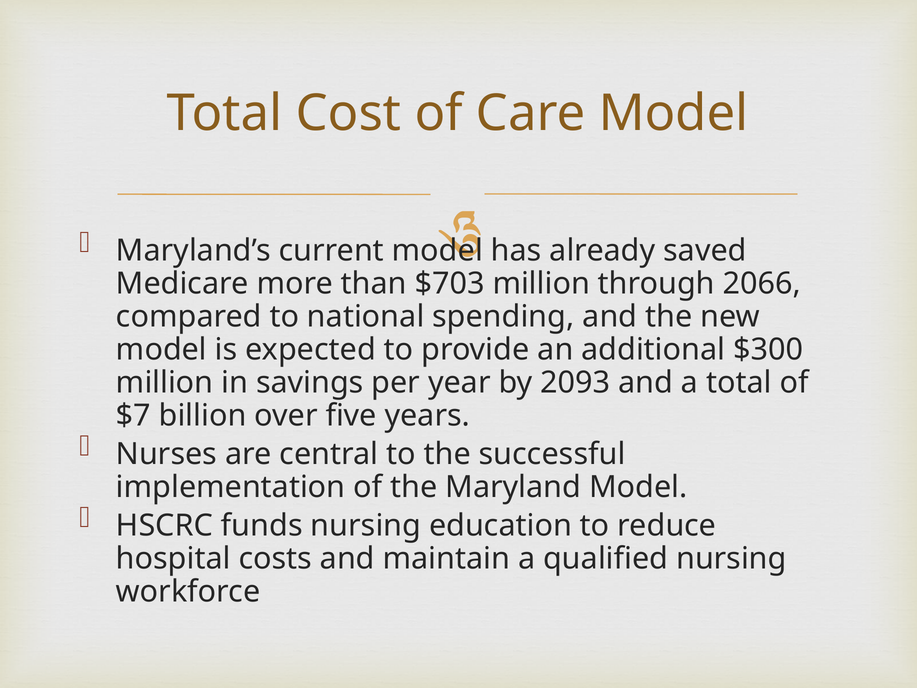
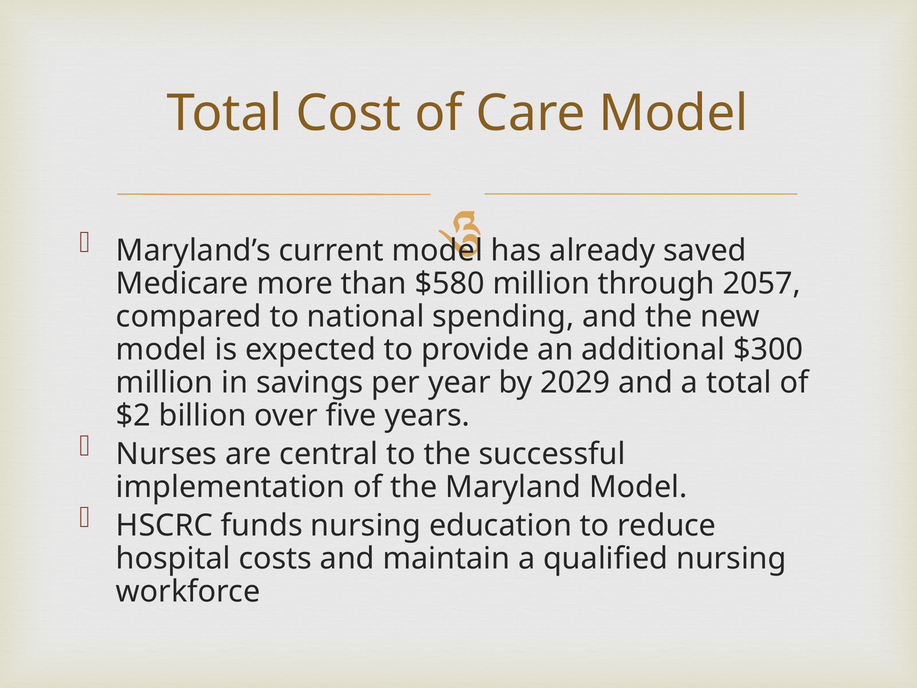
$703: $703 -> $580
2066: 2066 -> 2057
2093: 2093 -> 2029
$7: $7 -> $2
